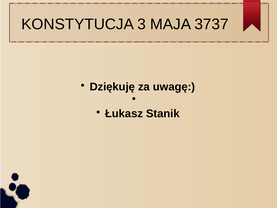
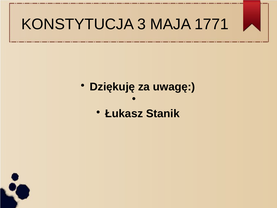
3737: 3737 -> 1771
